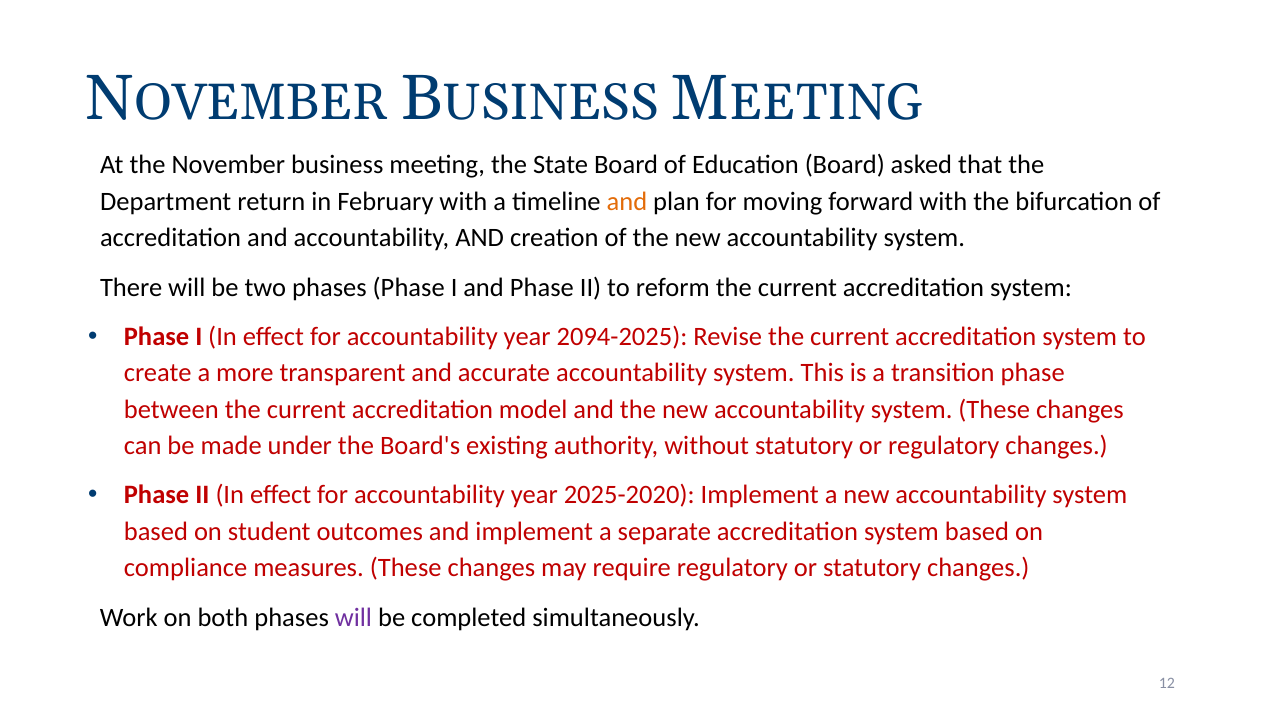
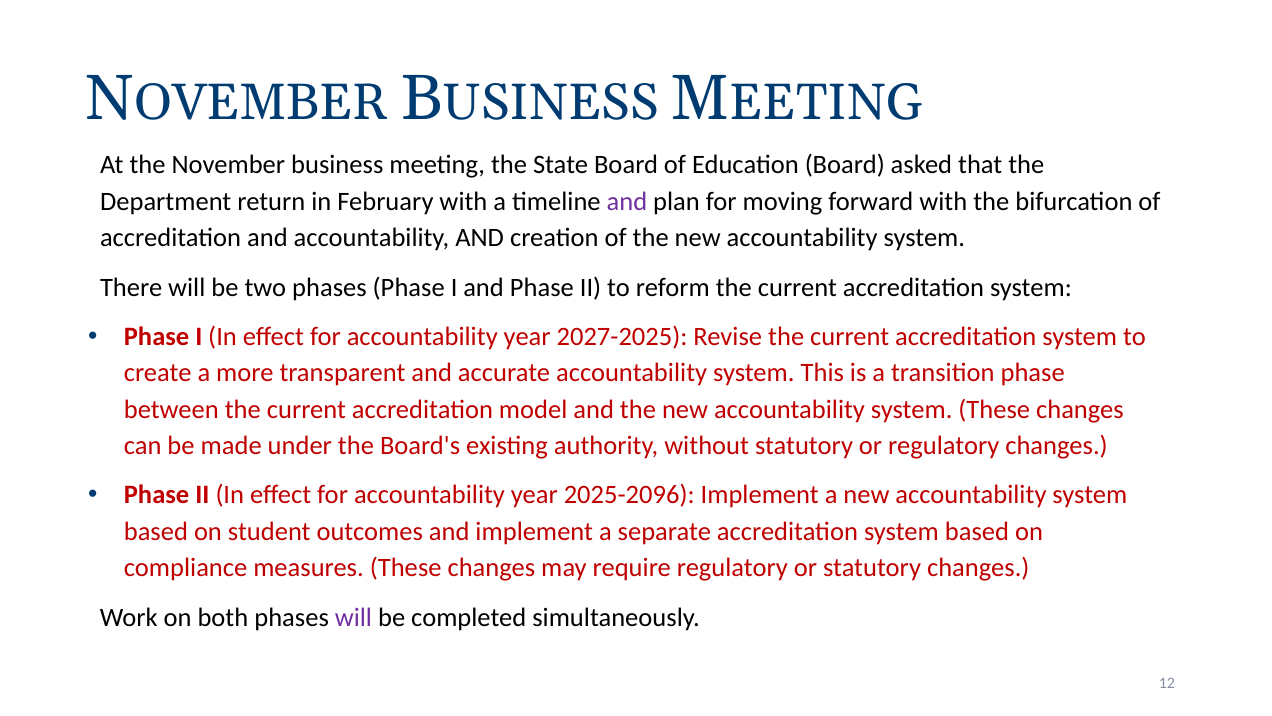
and at (627, 201) colour: orange -> purple
2094-2025: 2094-2025 -> 2027-2025
2025-2020: 2025-2020 -> 2025-2096
